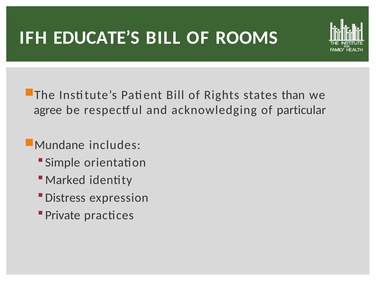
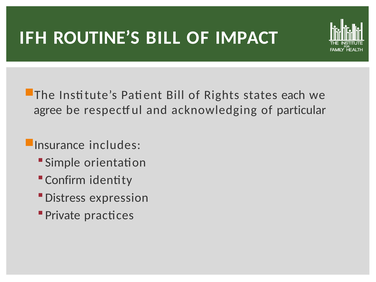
EDUCATE’S: EDUCATE’S -> ROUTINE’S
ROOMS: ROOMS -> IMPACT
than: than -> each
Mundane: Mundane -> Insurance
Marked: Marked -> Confirm
